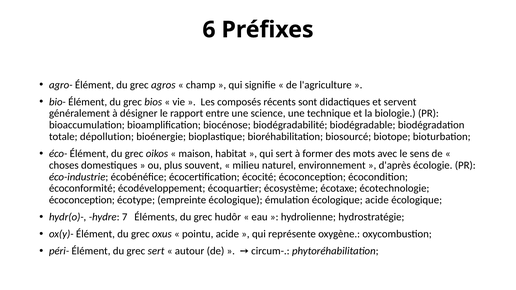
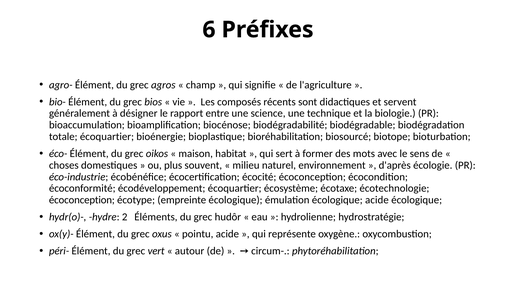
totale dépollution: dépollution -> écoquartier
7: 7 -> 2
grec sert: sert -> vert
